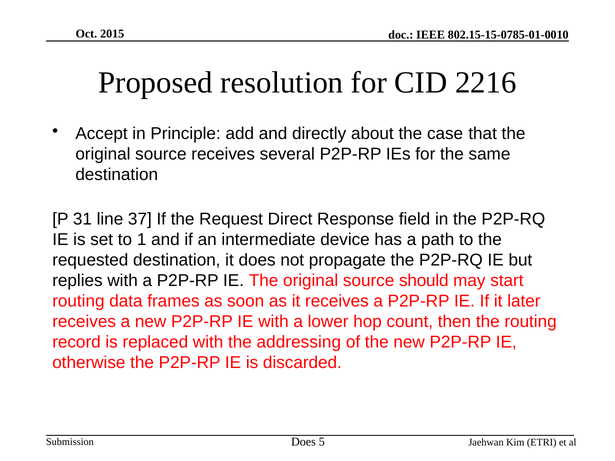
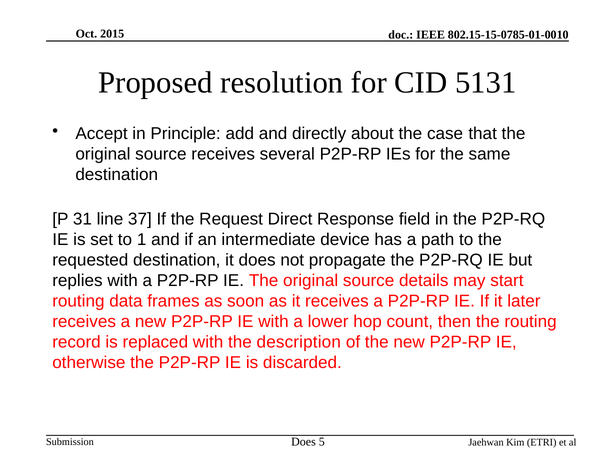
2216: 2216 -> 5131
should: should -> details
addressing: addressing -> description
